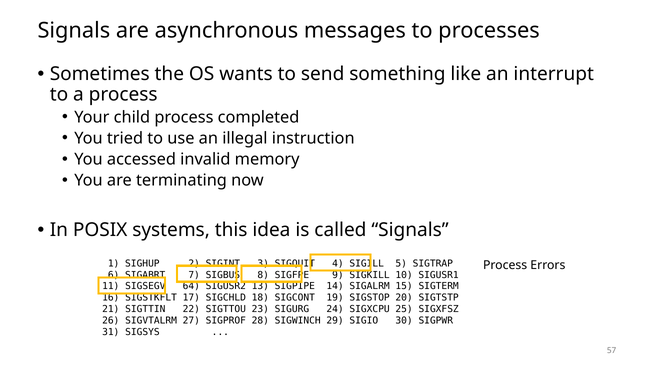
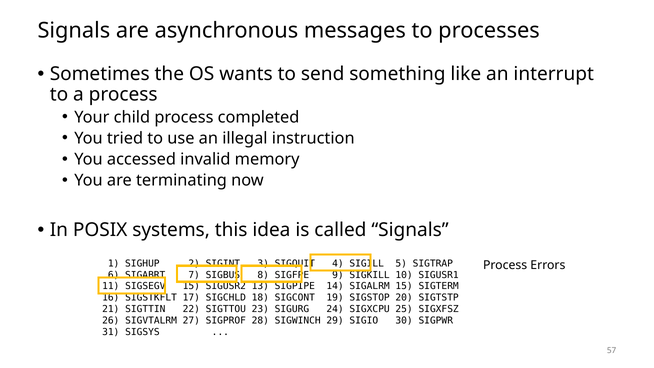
SIGSEGV 64: 64 -> 15
